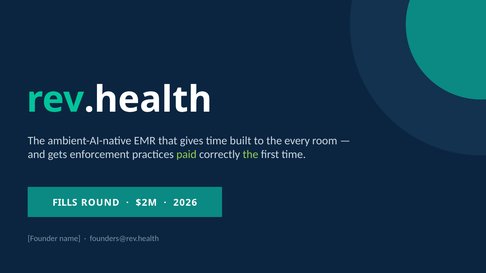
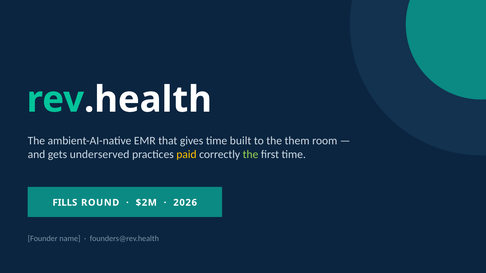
every: every -> them
enforcement: enforcement -> underserved
paid colour: light green -> yellow
